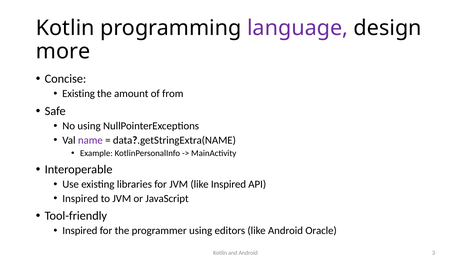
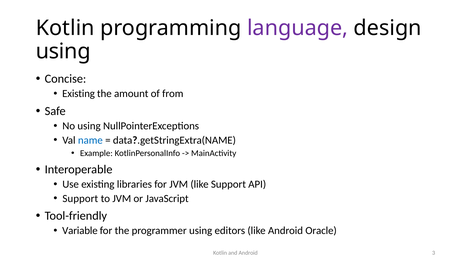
more at (63, 51): more -> using
name colour: purple -> blue
like Inspired: Inspired -> Support
Inspired at (80, 198): Inspired -> Support
Inspired at (80, 231): Inspired -> Variable
